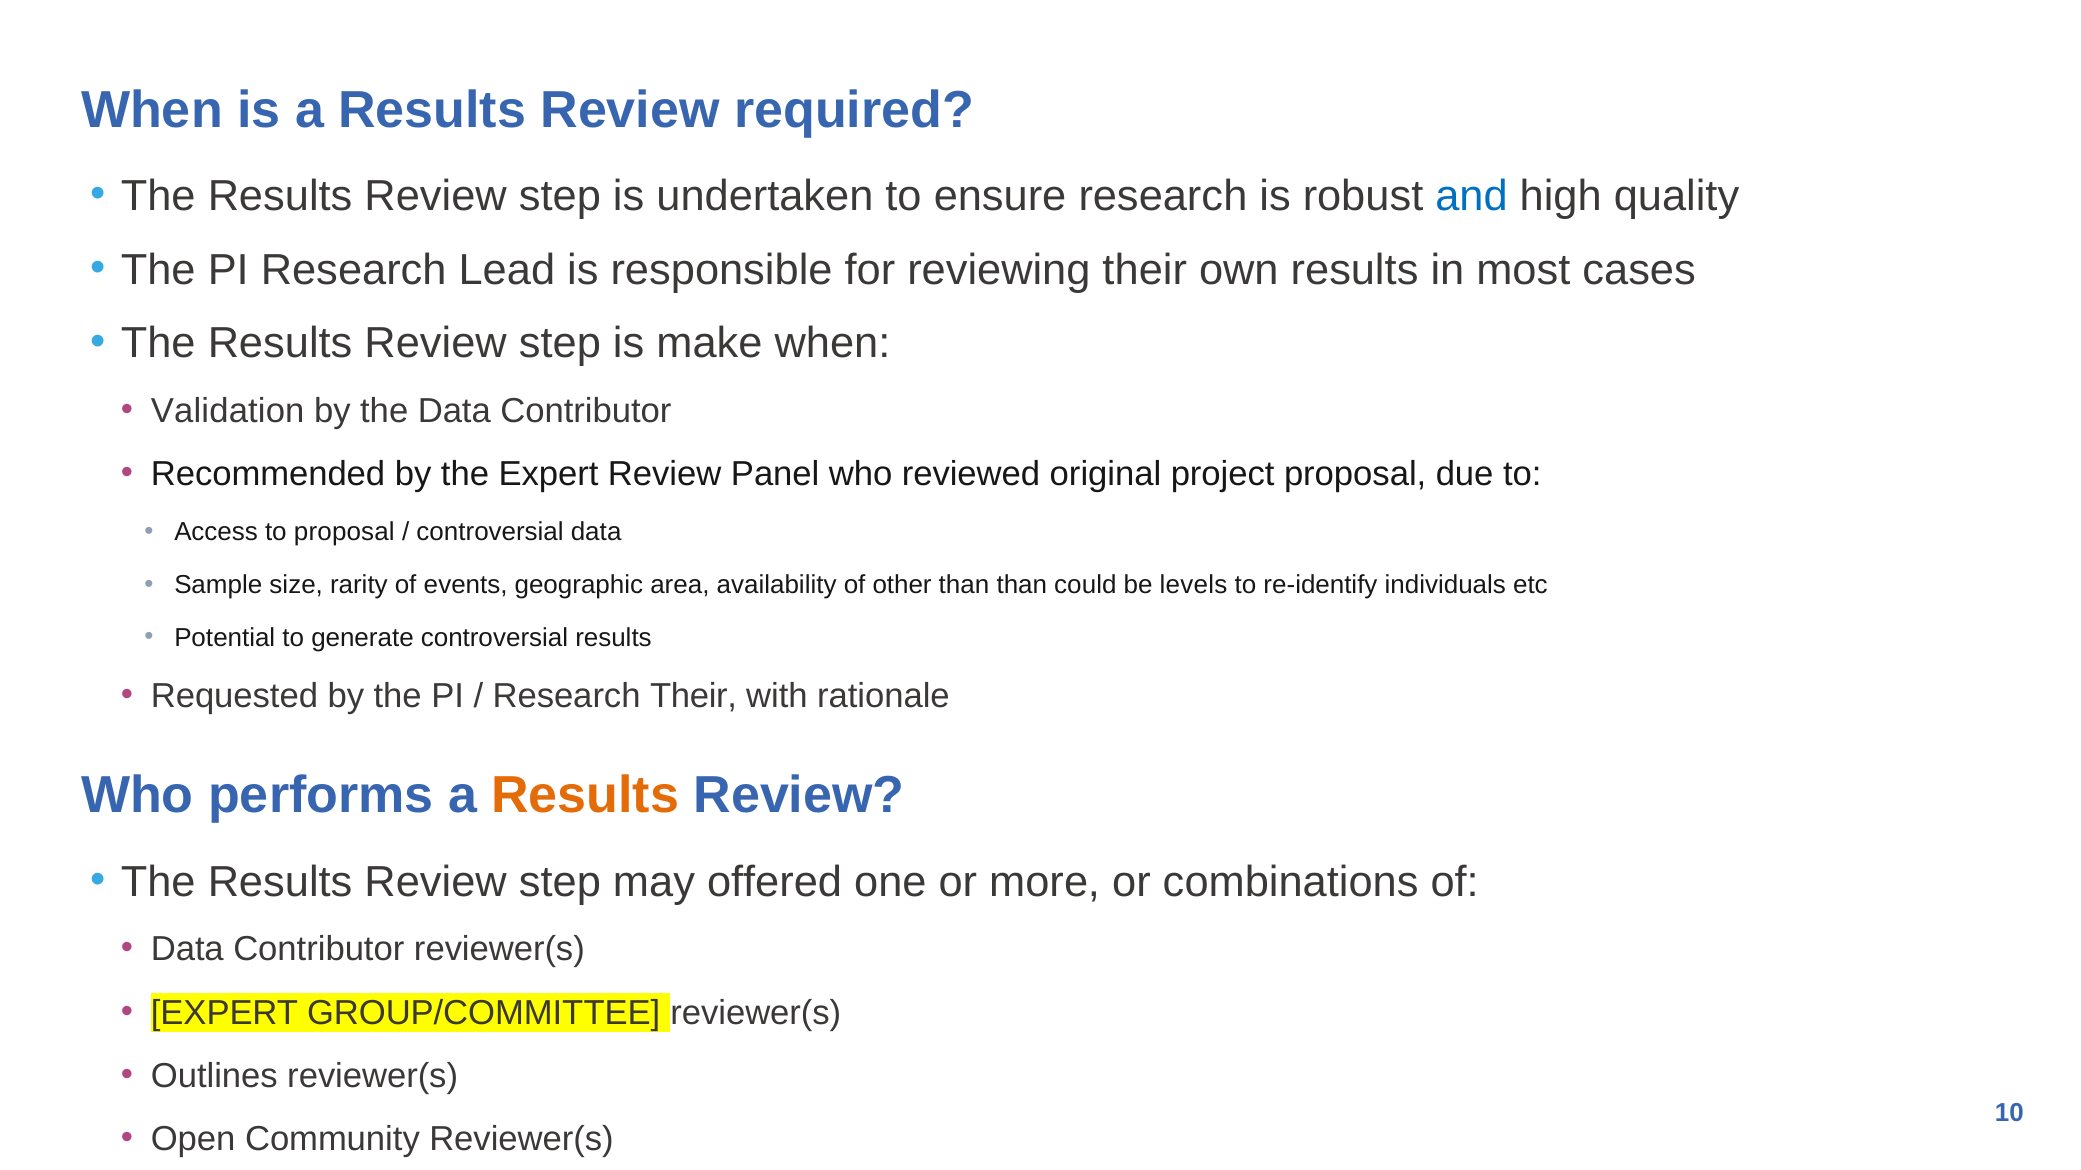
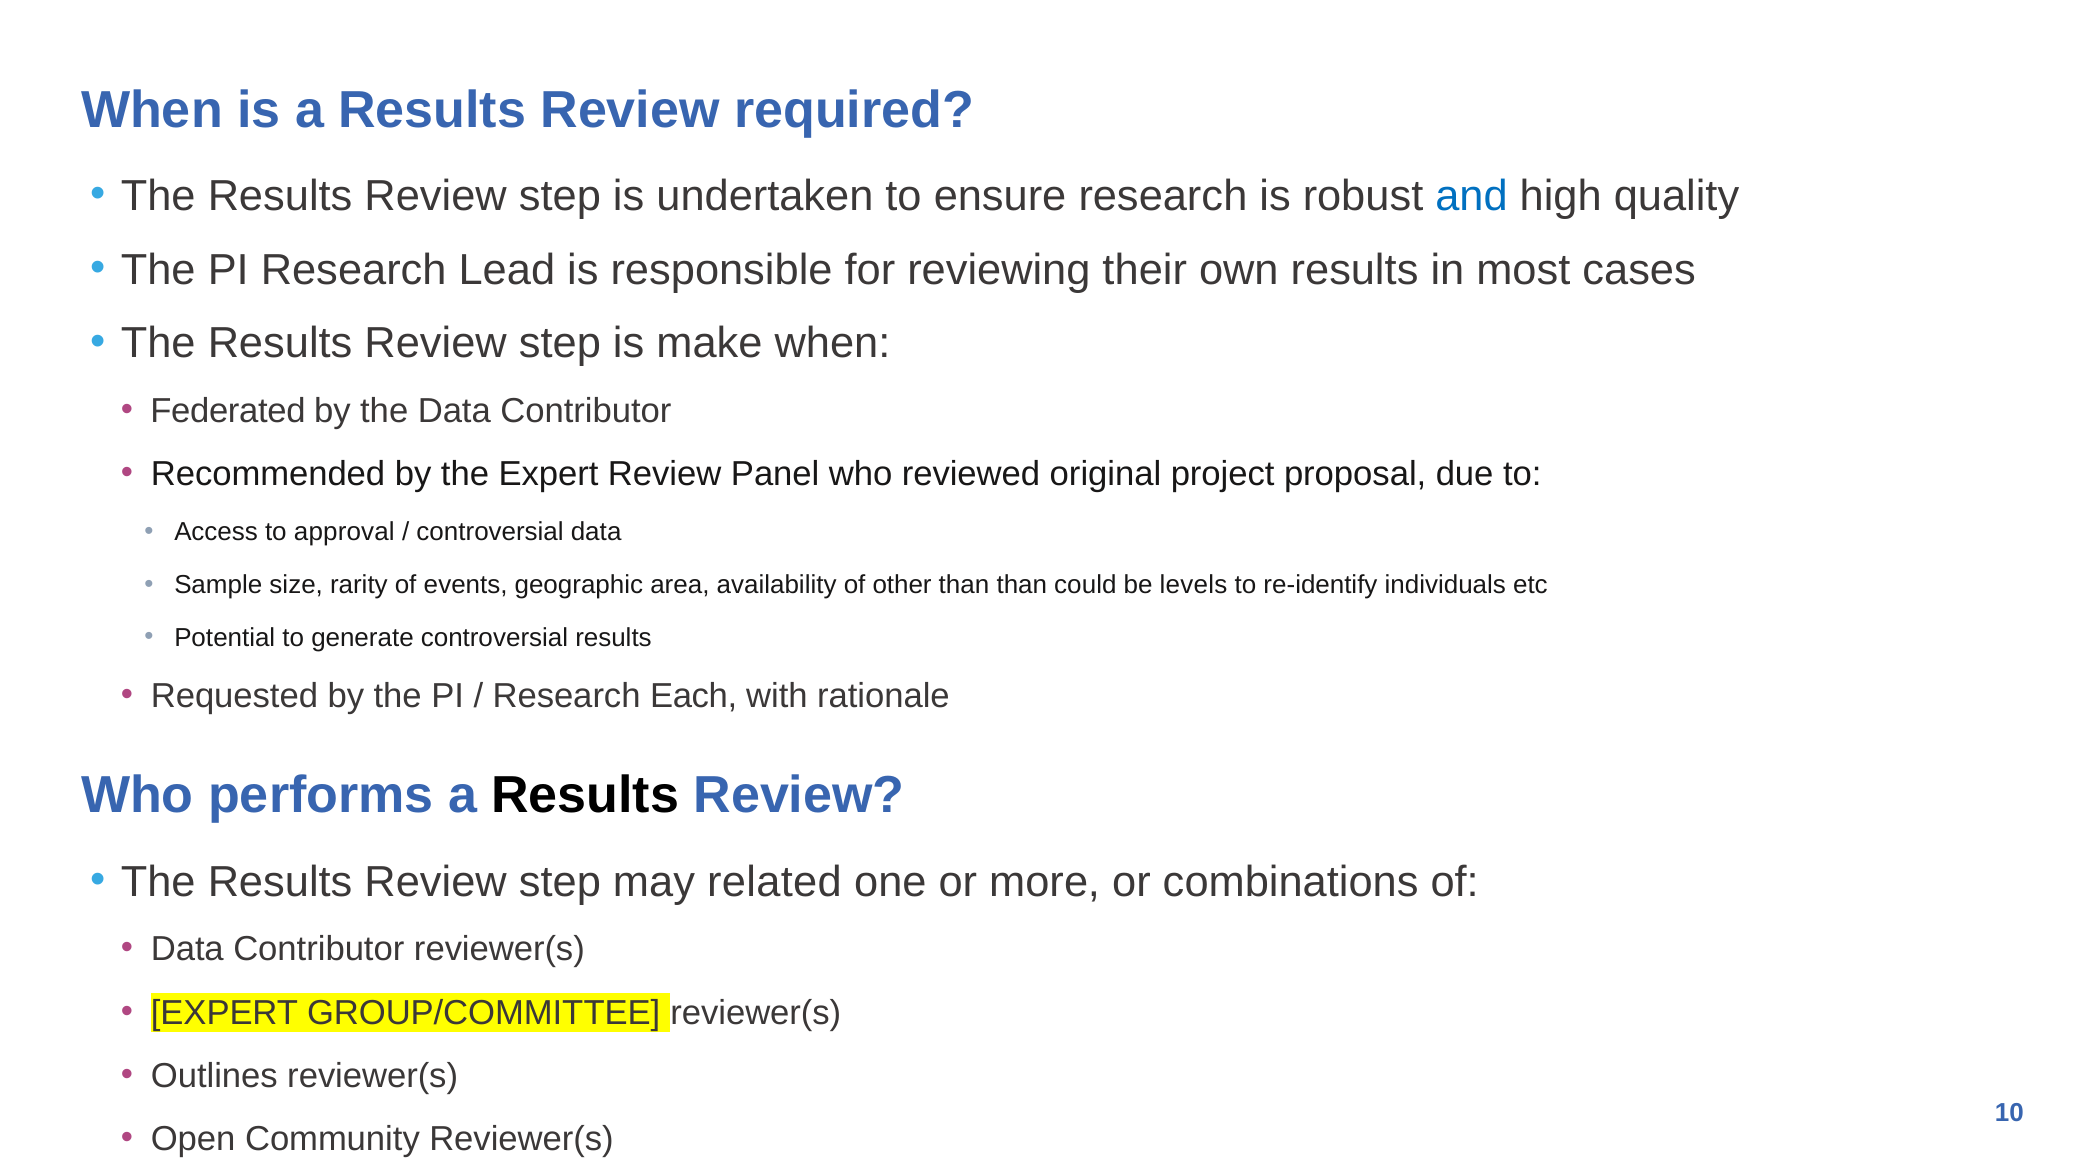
Validation: Validation -> Federated
to proposal: proposal -> approval
Research Their: Their -> Each
Results at (585, 796) colour: orange -> black
offered: offered -> related
